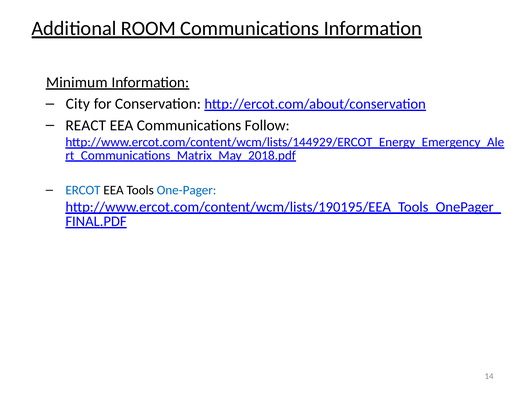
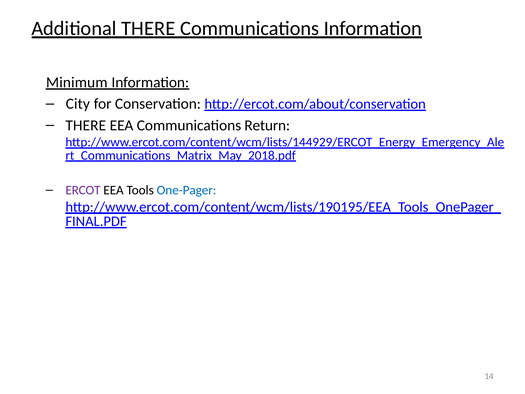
Additional ROOM: ROOM -> THERE
REACT at (86, 125): REACT -> THERE
Follow: Follow -> Return
ERCOT colour: blue -> purple
